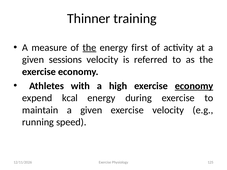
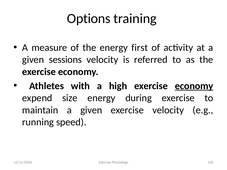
Thinner: Thinner -> Options
the at (89, 48) underline: present -> none
kcal: kcal -> size
